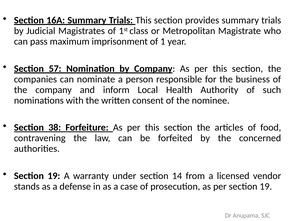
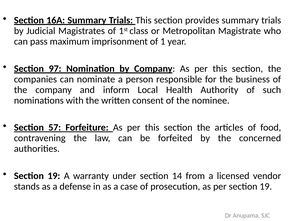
57: 57 -> 97
38: 38 -> 57
